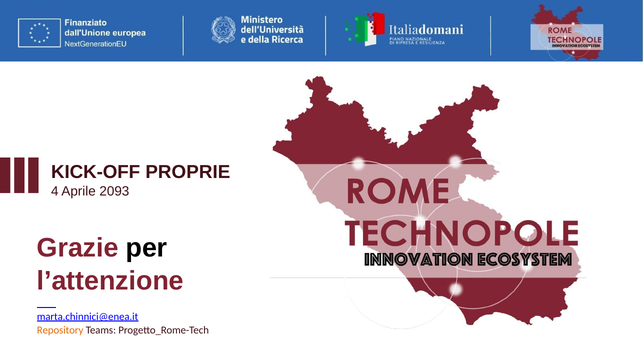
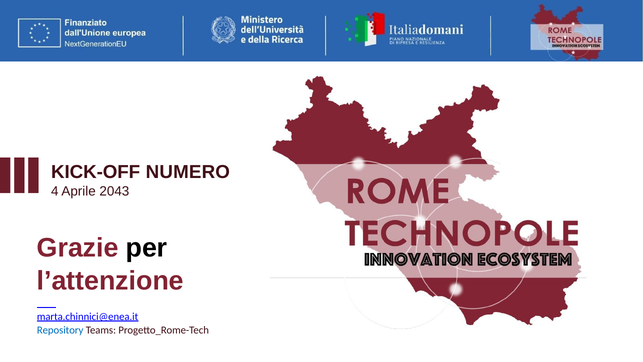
PROPRIE: PROPRIE -> NUMERO
2093: 2093 -> 2043
Repository colour: orange -> blue
